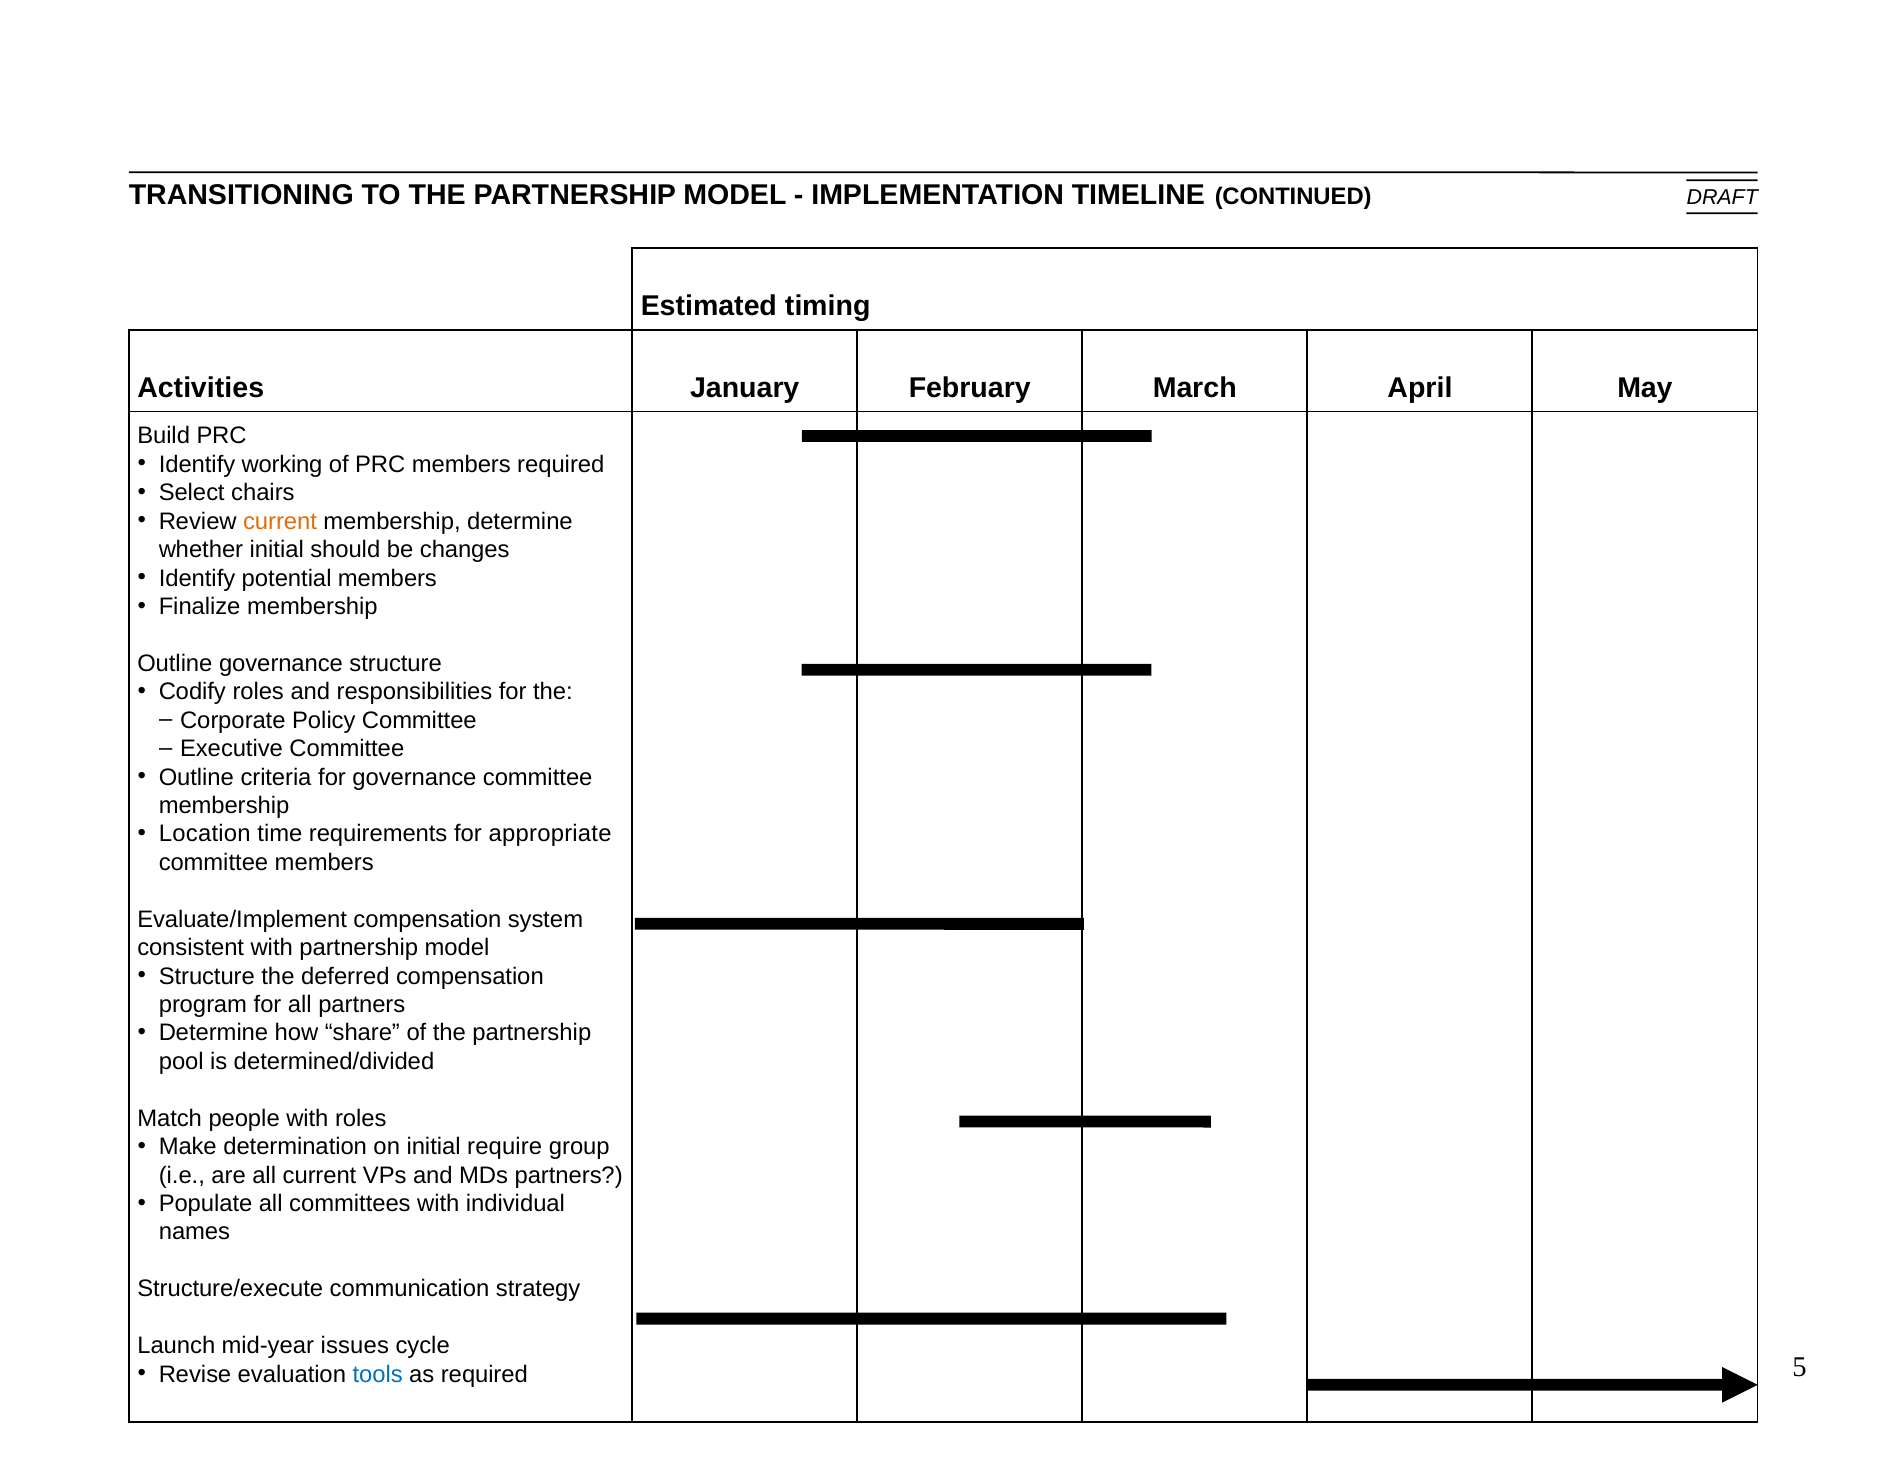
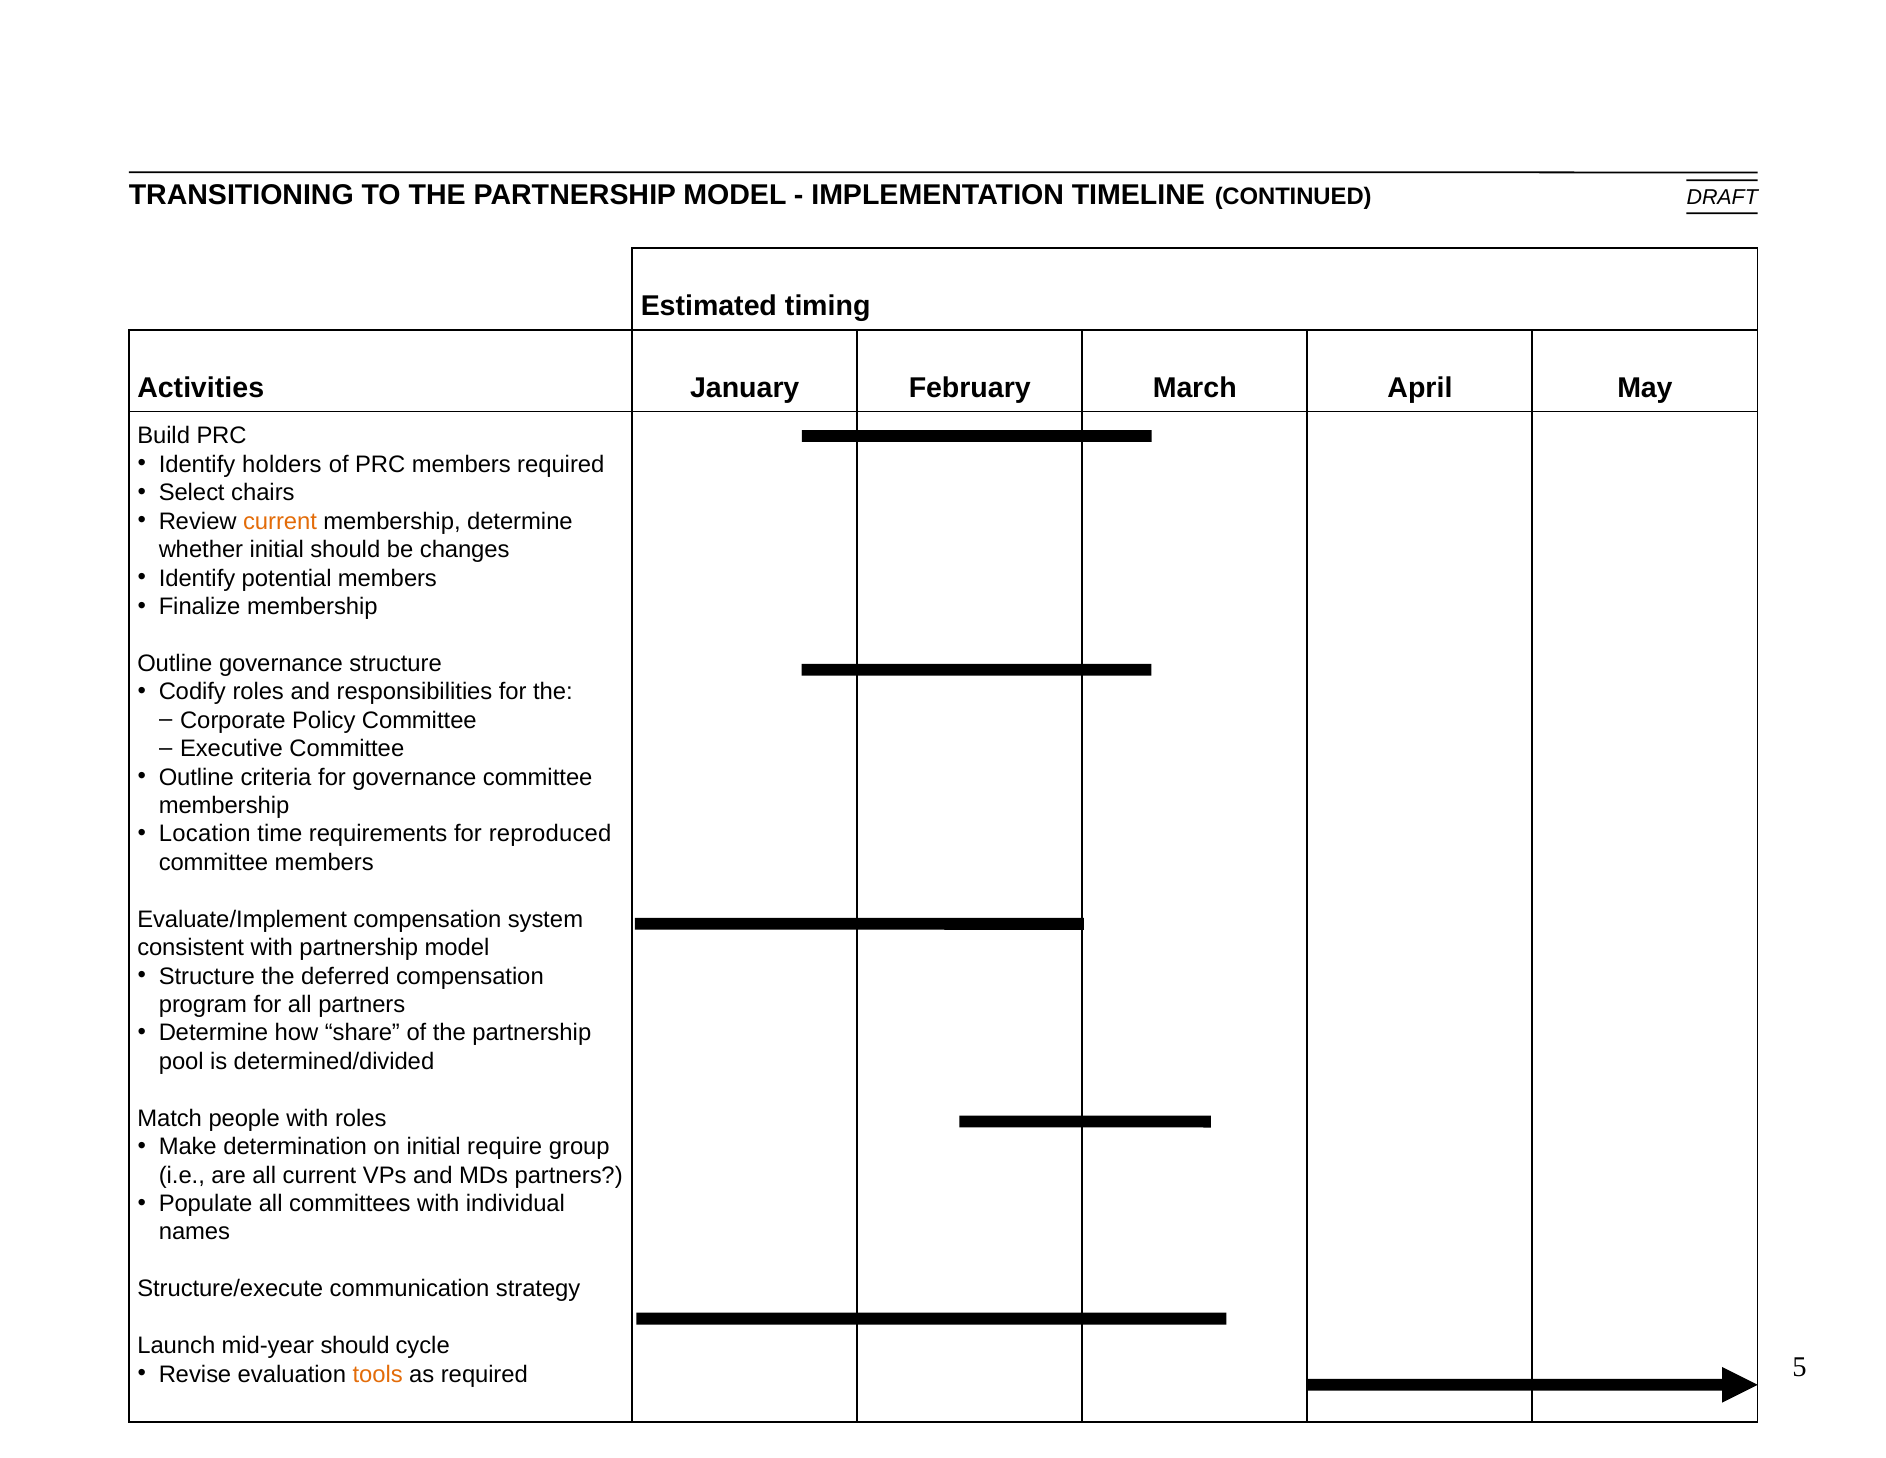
working: working -> holders
appropriate: appropriate -> reproduced
mid-year issues: issues -> should
tools colour: blue -> orange
